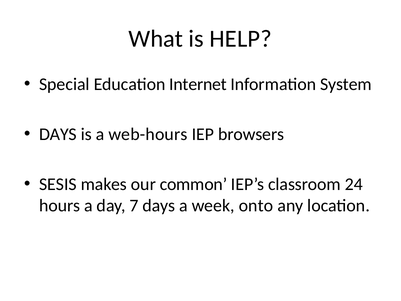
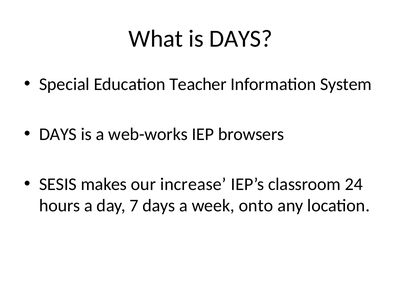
is HELP: HELP -> DAYS
Internet: Internet -> Teacher
web-hours: web-hours -> web-works
common: common -> increase
